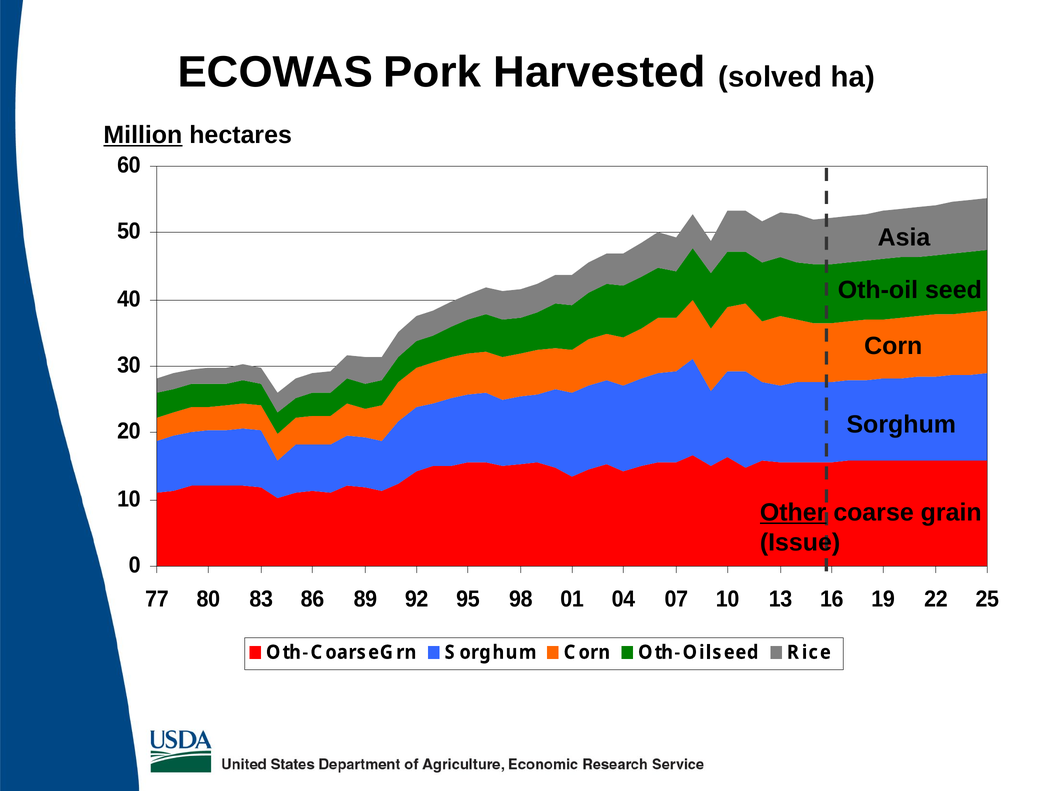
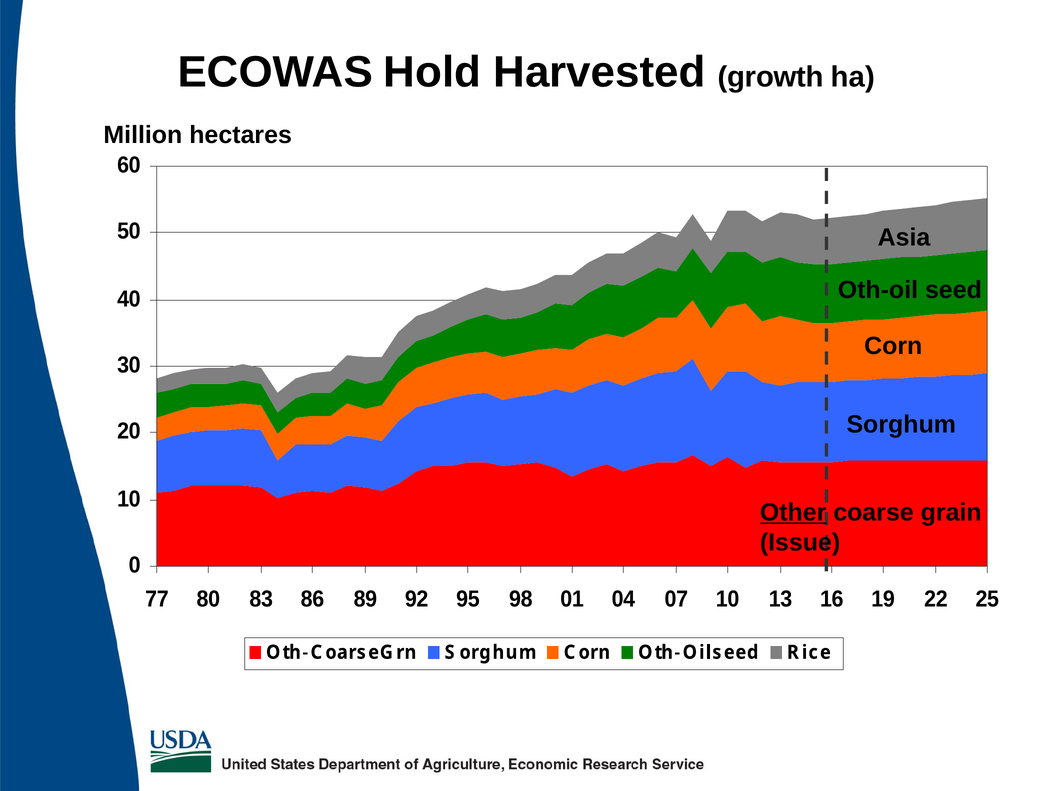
Pork: Pork -> Hold
solved: solved -> growth
Million underline: present -> none
